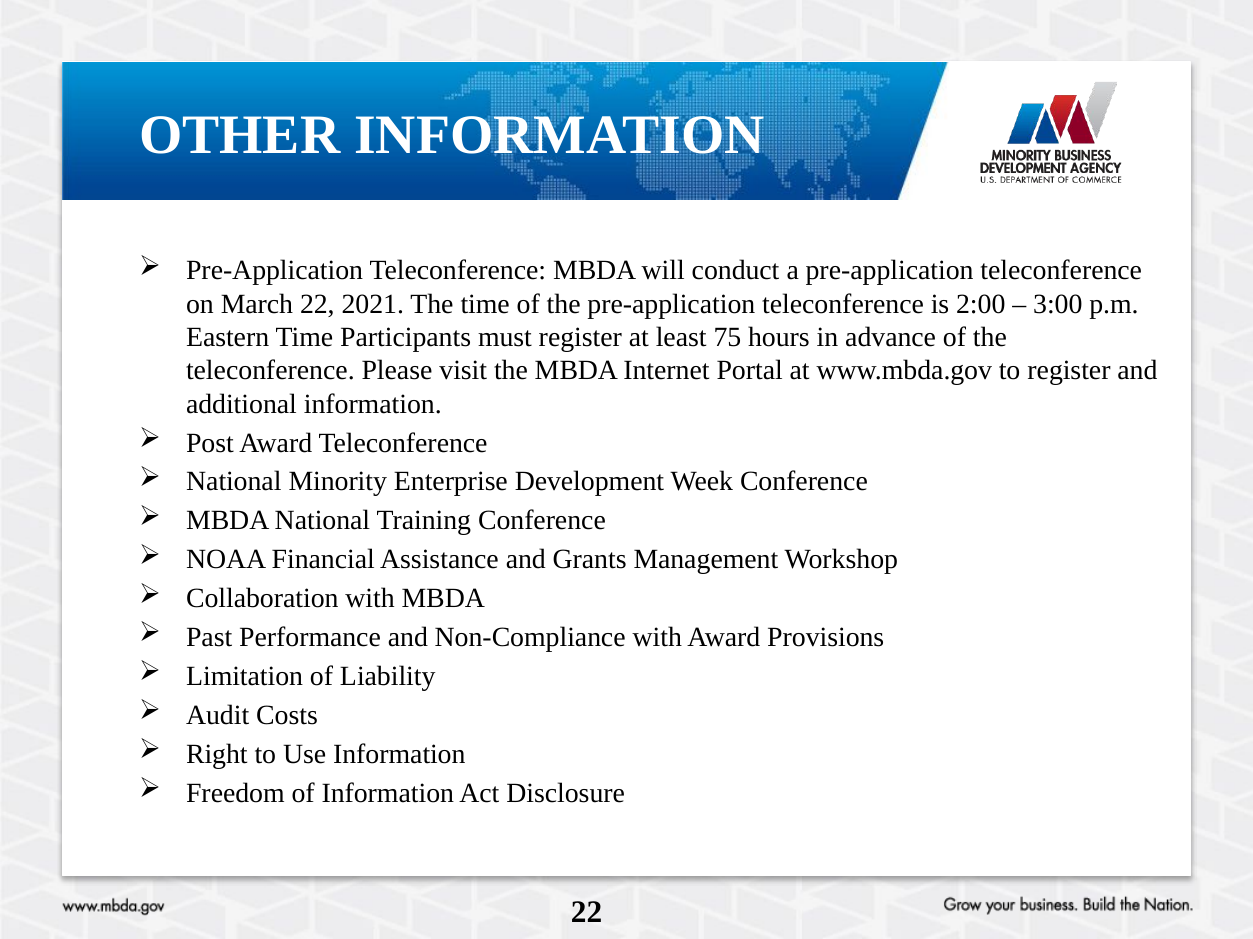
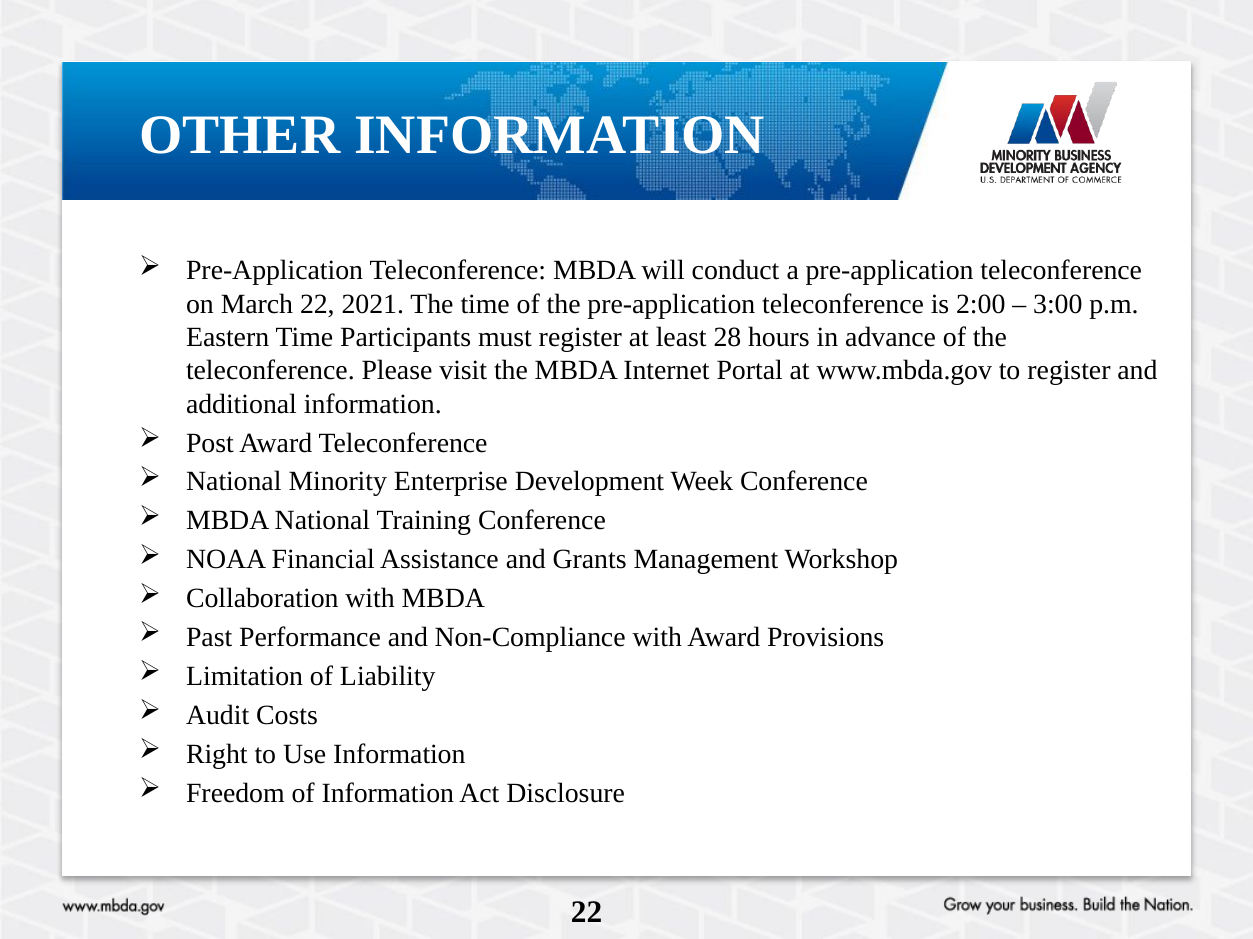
75: 75 -> 28
